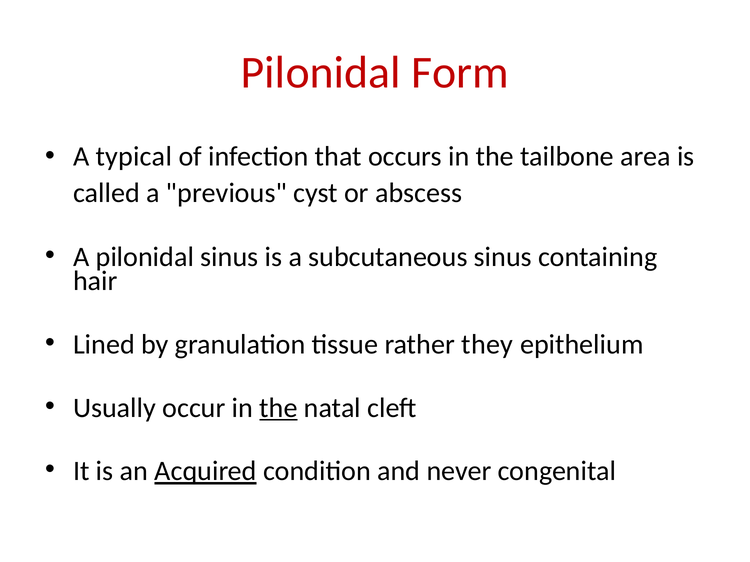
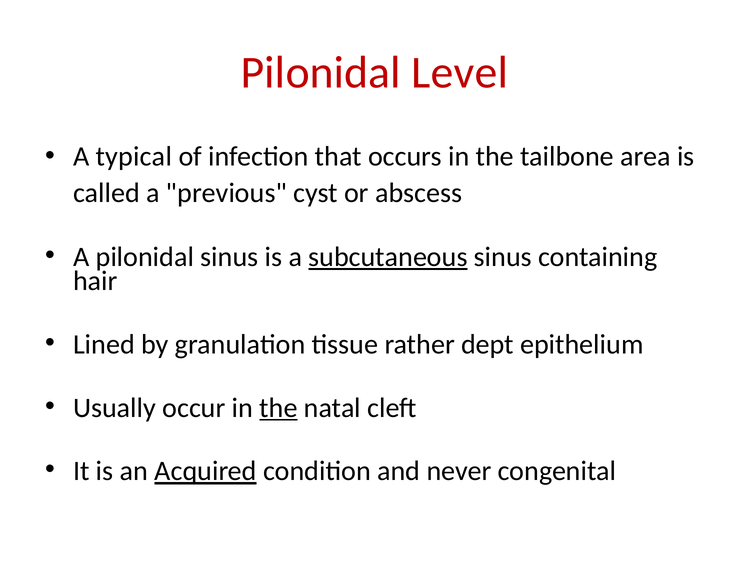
Form: Form -> Level
subcutaneous underline: none -> present
they: they -> dept
